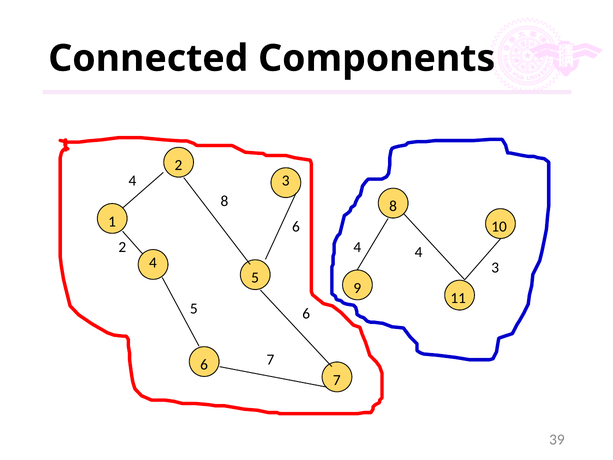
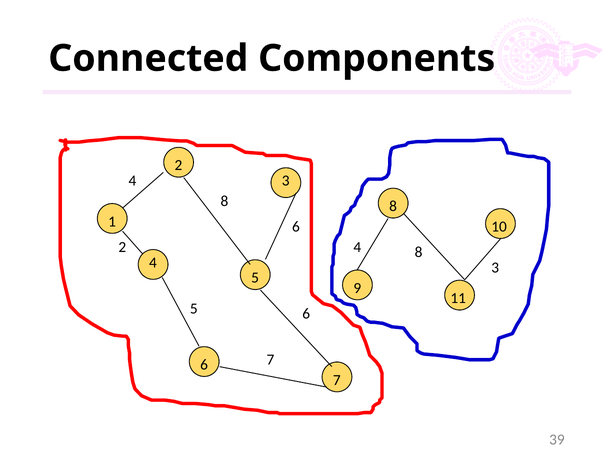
2 4 4: 4 -> 8
